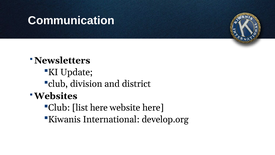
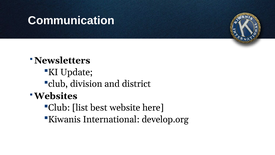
list here: here -> best
